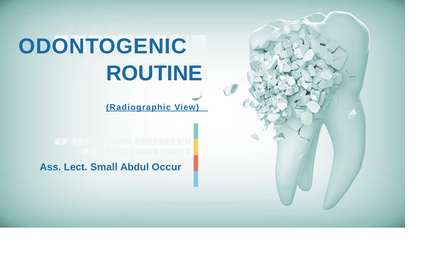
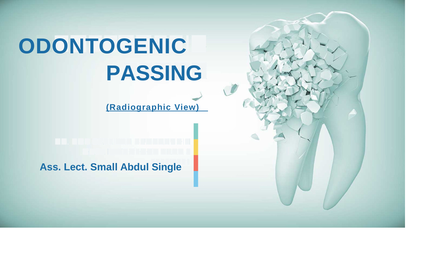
ROUTINE: ROUTINE -> PASSING
Occur: Occur -> Single
